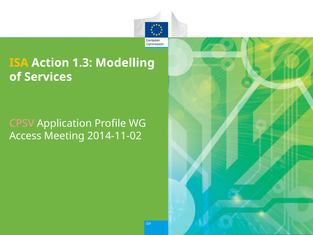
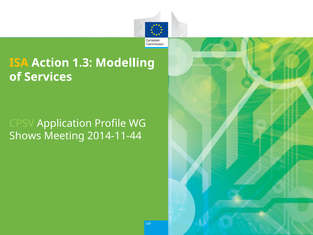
CPSV colour: pink -> light green
Access: Access -> Shows
2014-11-02: 2014-11-02 -> 2014-11-44
